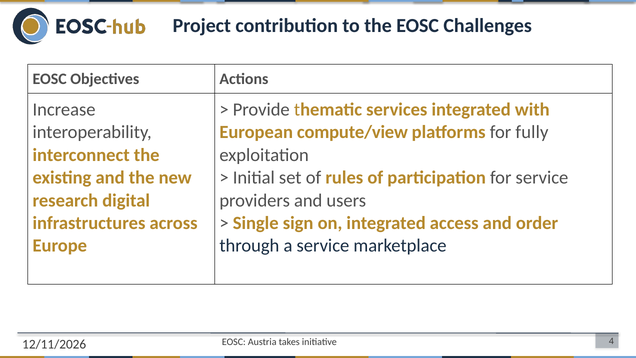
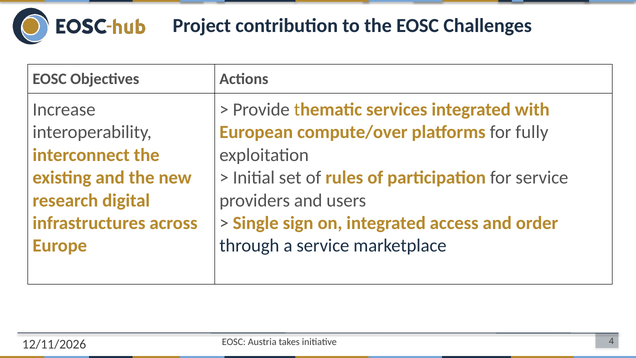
compute/view: compute/view -> compute/over
